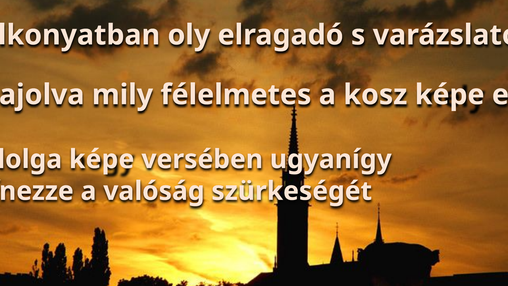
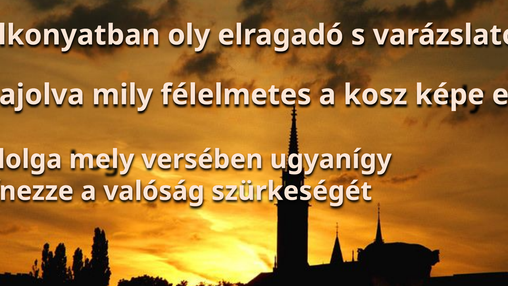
képe at (102, 159): képe -> mely
